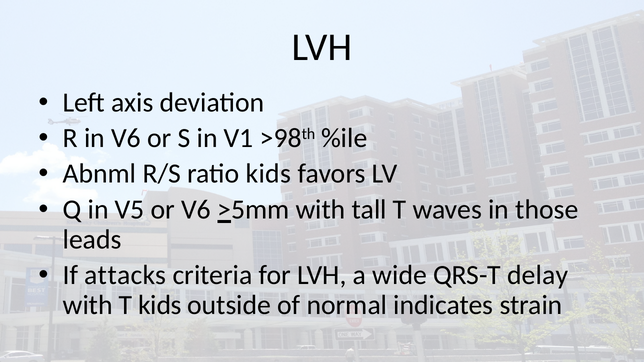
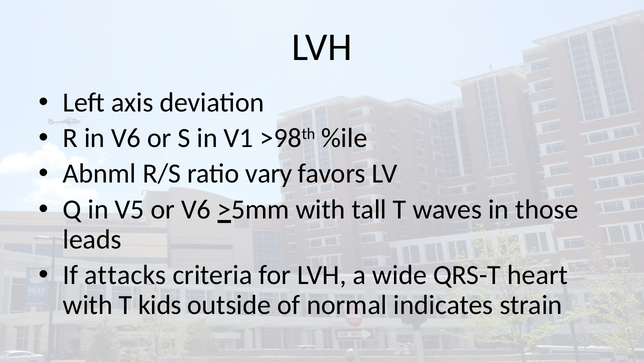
ratio kids: kids -> vary
delay: delay -> heart
